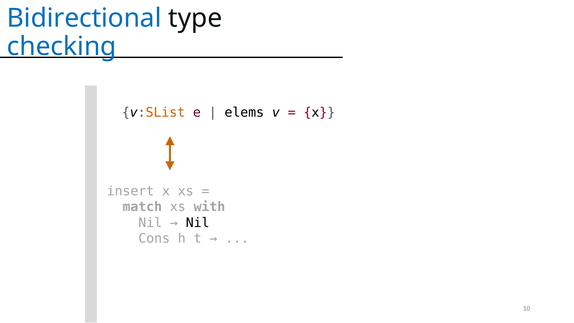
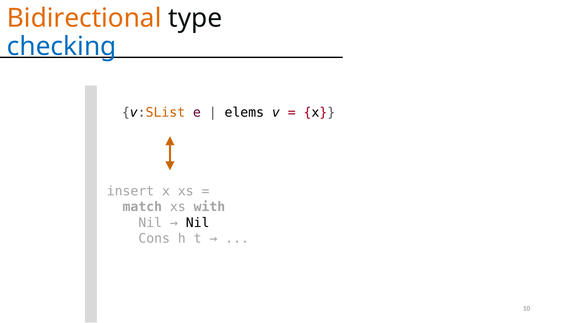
Bidirectional colour: blue -> orange
